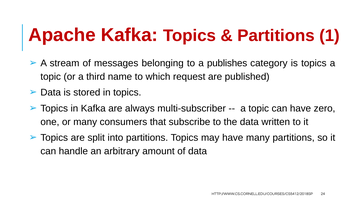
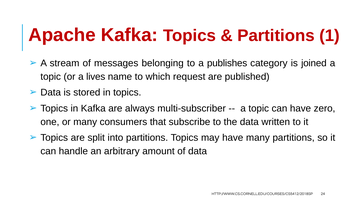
is topics: topics -> joined
third: third -> lives
